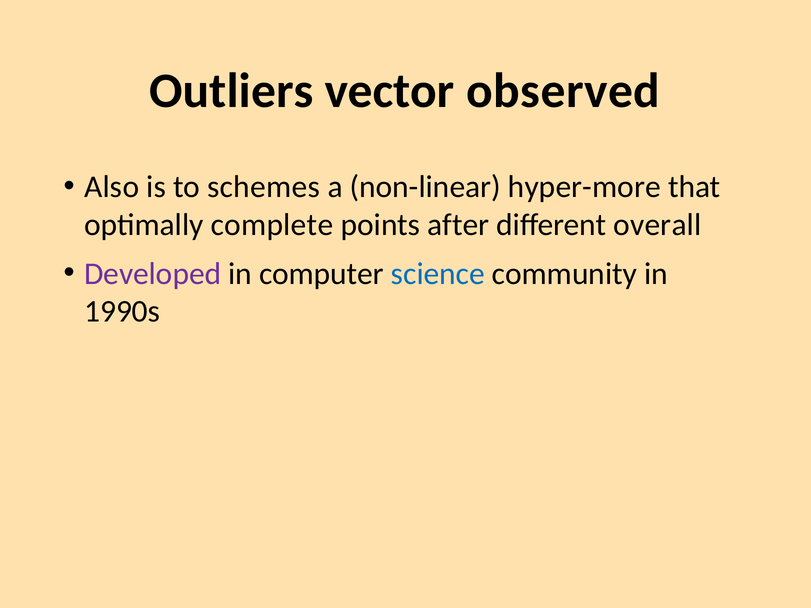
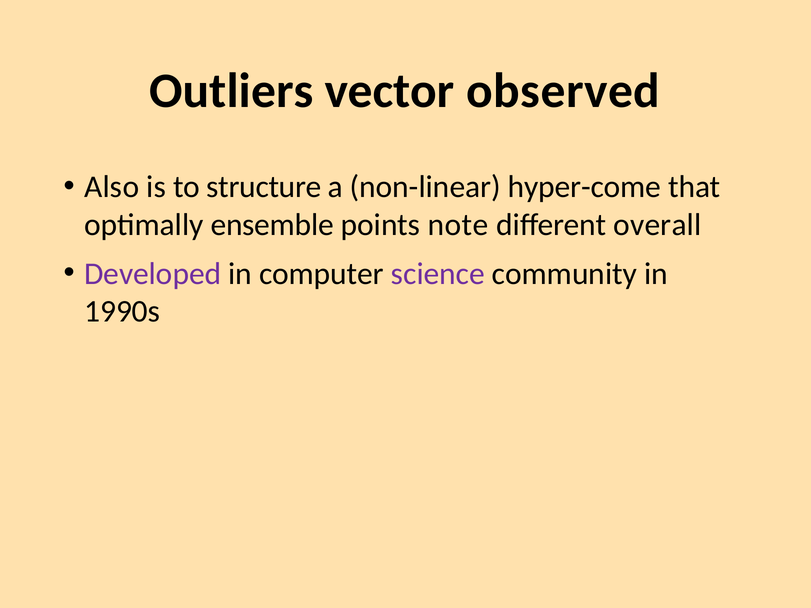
schemes: schemes -> structure
hyper-more: hyper-more -> hyper-come
complete: complete -> ensemble
after: after -> note
science colour: blue -> purple
